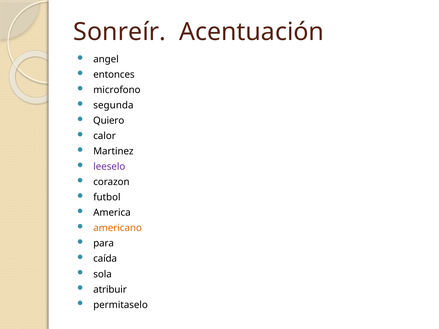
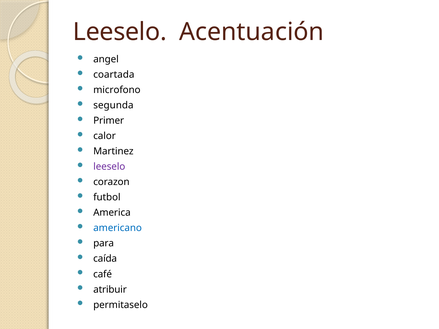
Sonreír at (120, 32): Sonreír -> Leeselo
entonces: entonces -> coartada
Quiero: Quiero -> Primer
americano colour: orange -> blue
sola: sola -> café
